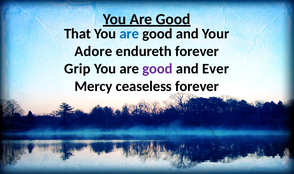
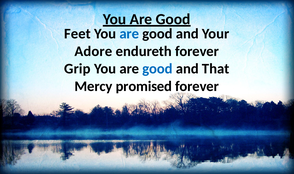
That: That -> Feet
good at (157, 69) colour: purple -> blue
Ever: Ever -> That
ceaseless: ceaseless -> promised
